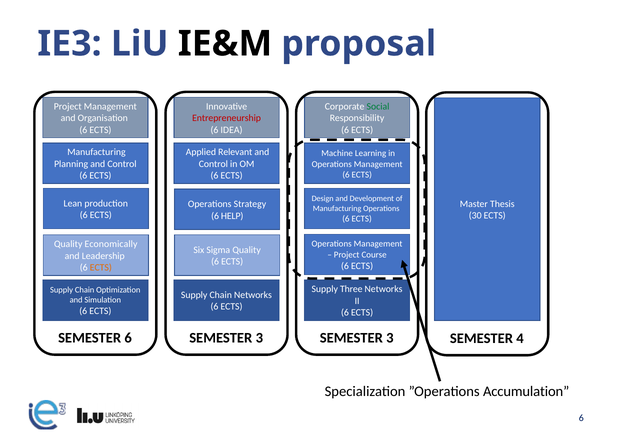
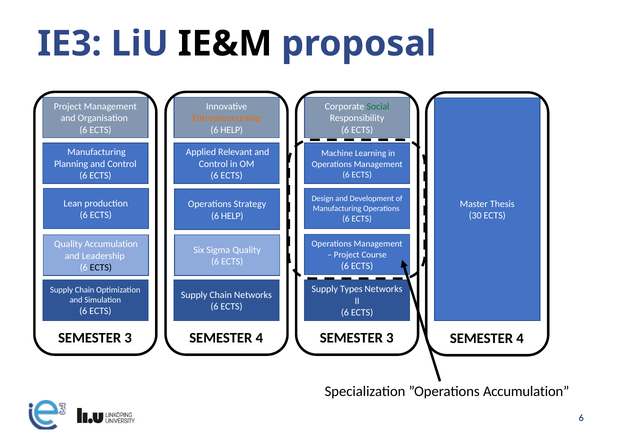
Entrepreneurship colour: red -> orange
IDEA at (232, 130): IDEA -> HELP
Quality Economically: Economically -> Accumulation
ECTS at (101, 268) colour: orange -> black
Three: Three -> Types
6 at (128, 338): 6 -> 3
3 at (259, 338): 3 -> 4
